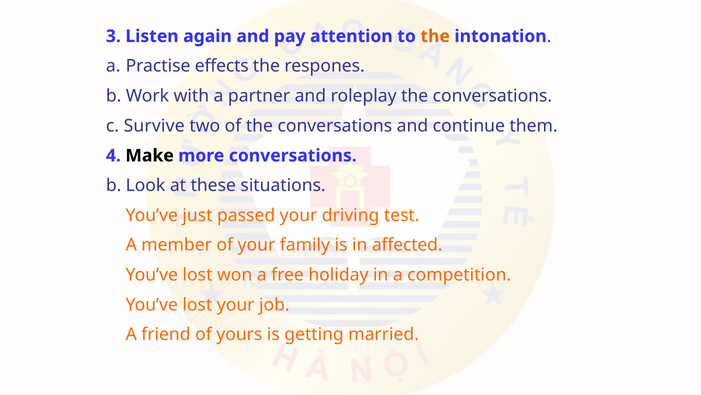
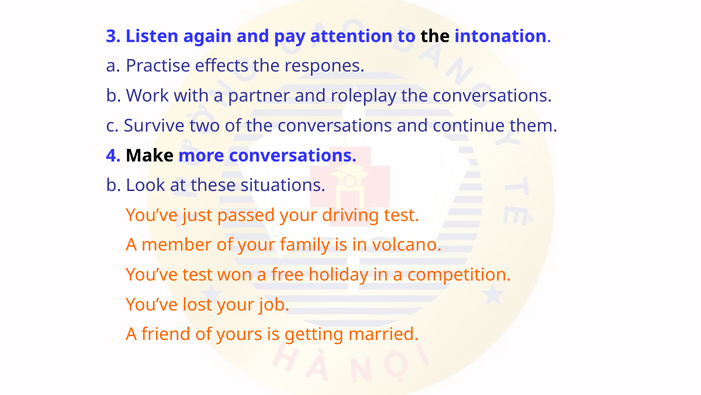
the at (435, 36) colour: orange -> black
affected: affected -> volcano
lost at (198, 274): lost -> test
